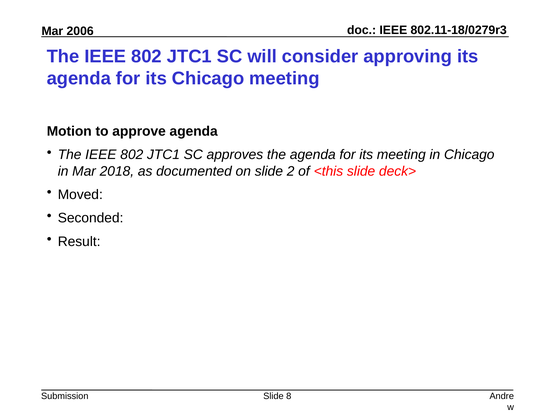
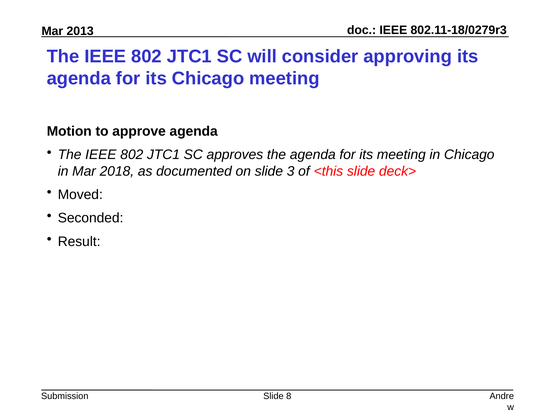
2006: 2006 -> 2013
2: 2 -> 3
